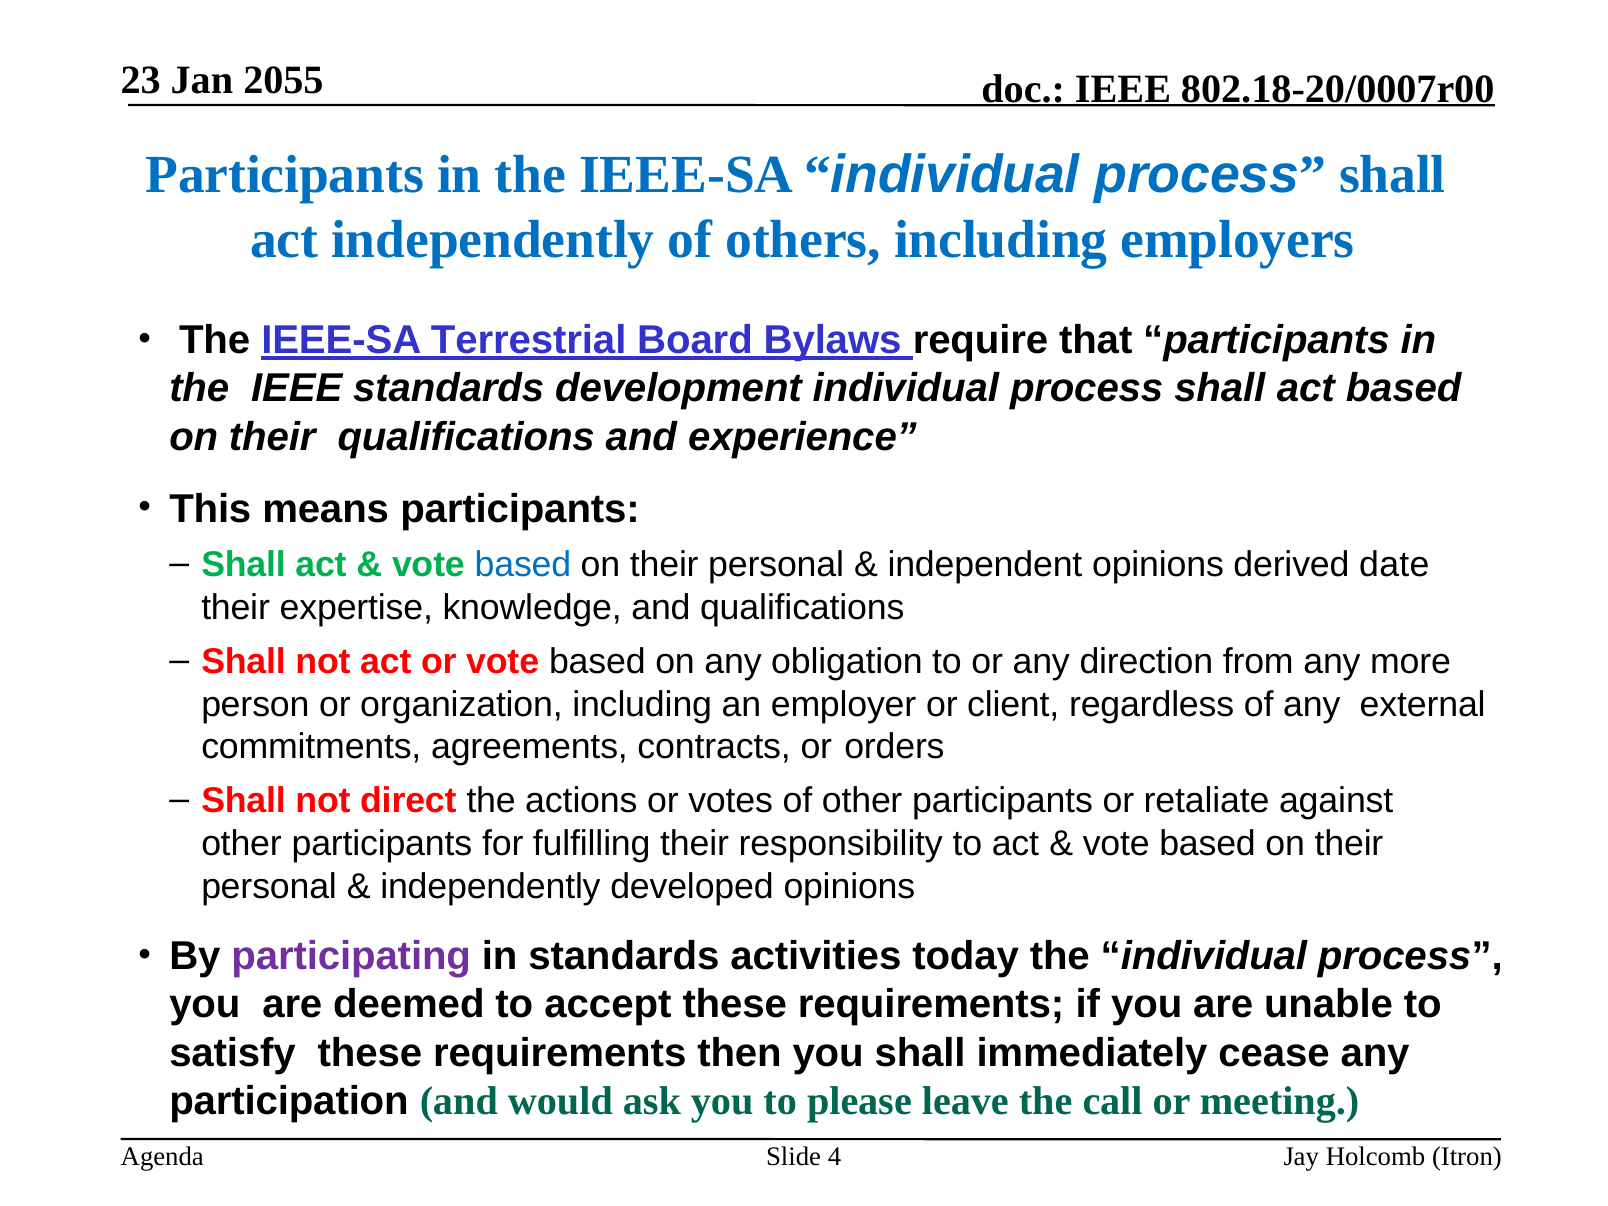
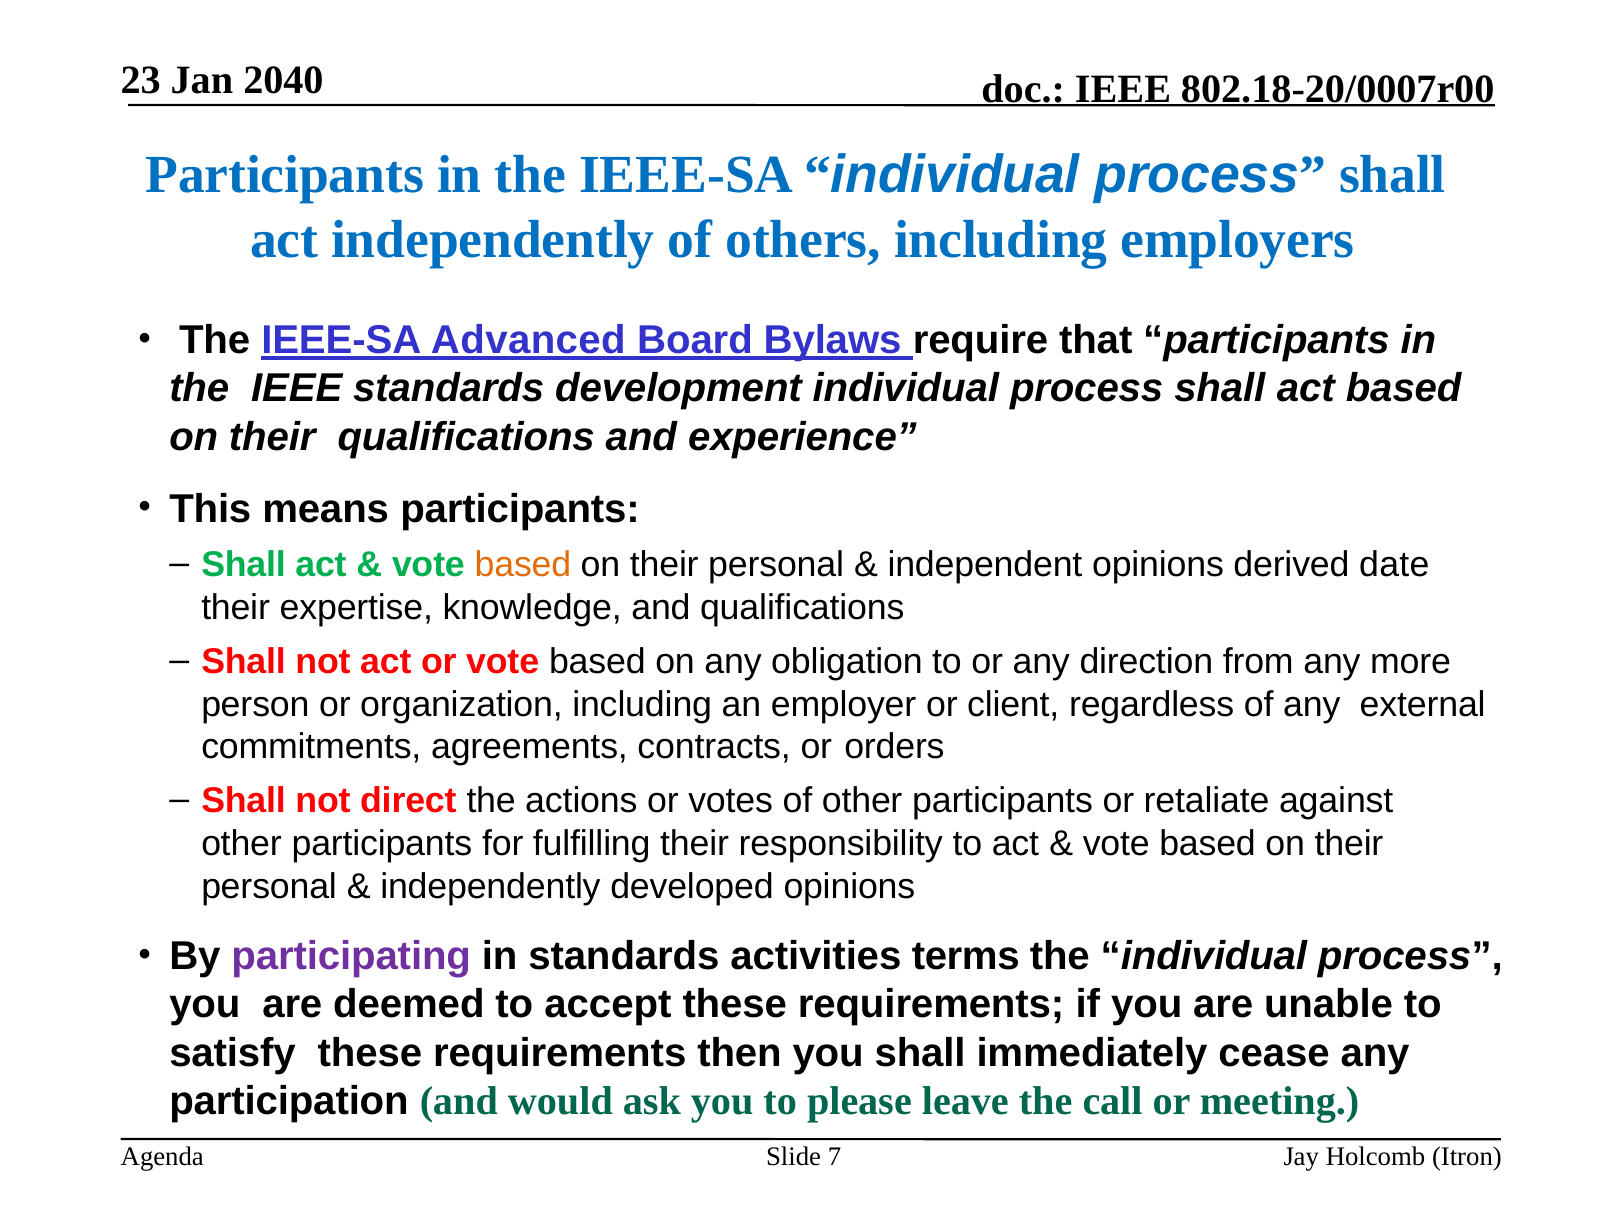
2055: 2055 -> 2040
Terrestrial: Terrestrial -> Advanced
based at (523, 565) colour: blue -> orange
today: today -> terms
4: 4 -> 7
